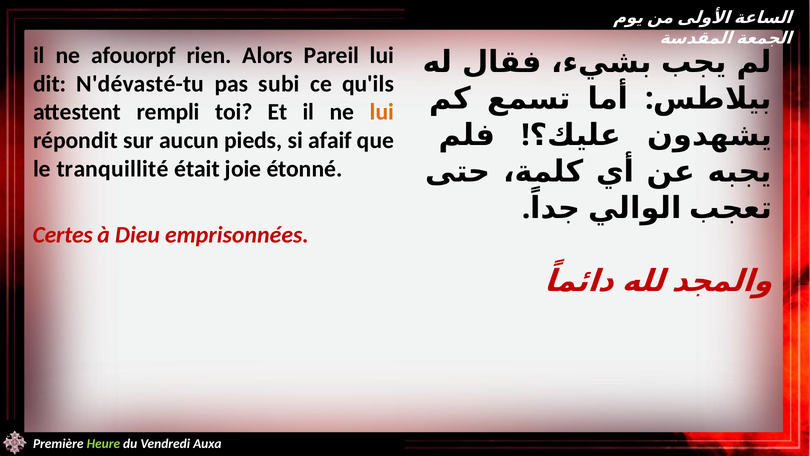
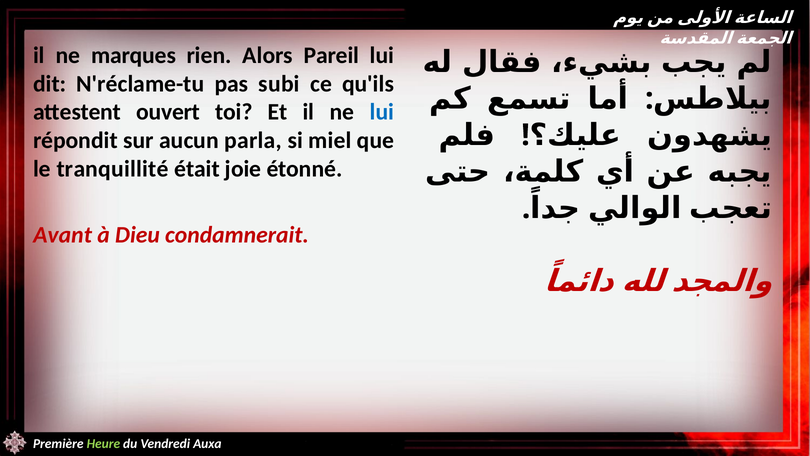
afouorpf: afouorpf -> marques
N'dévasté-tu: N'dévasté-tu -> N'réclame-tu
rempli: rempli -> ouvert
lui at (382, 112) colour: orange -> blue
pieds: pieds -> parla
afaif: afaif -> miel
Certes: Certes -> Avant
emprisonnées: emprisonnées -> condamnerait
